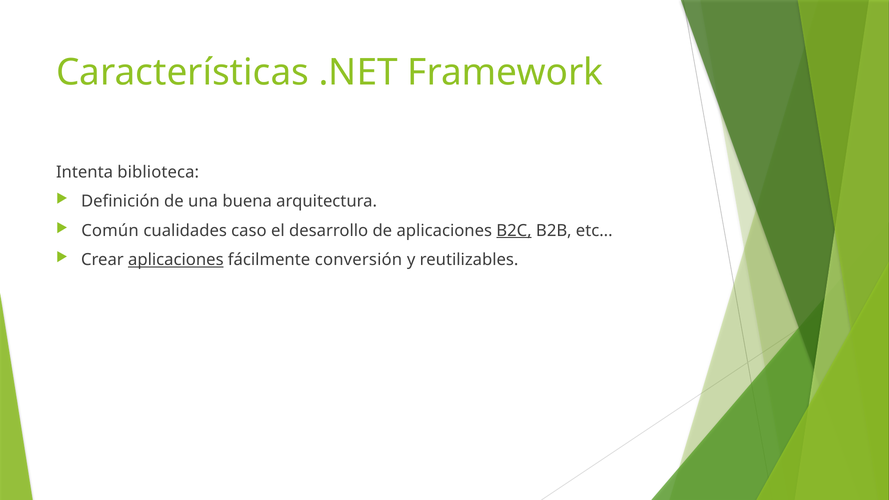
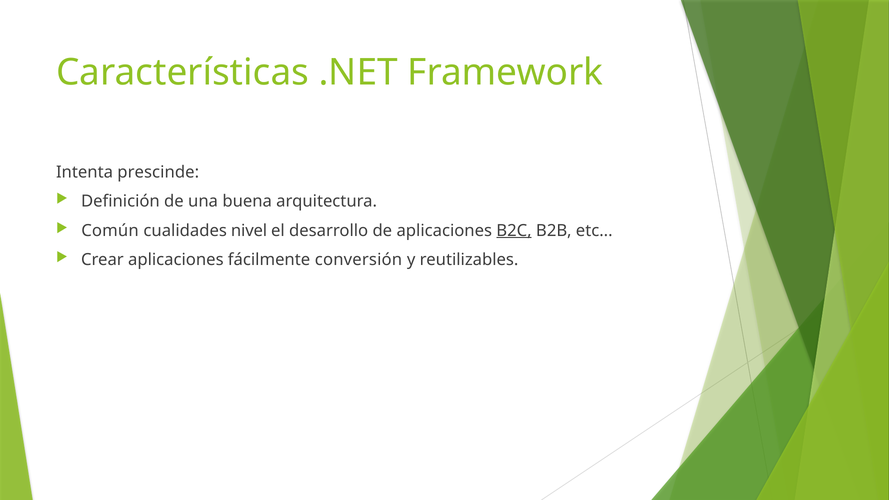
biblioteca: biblioteca -> prescinde
caso: caso -> nivel
aplicaciones at (176, 260) underline: present -> none
